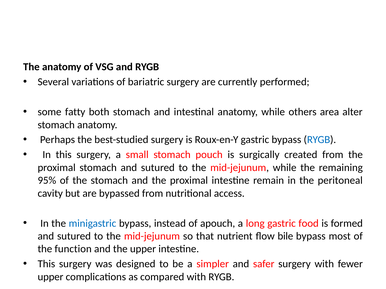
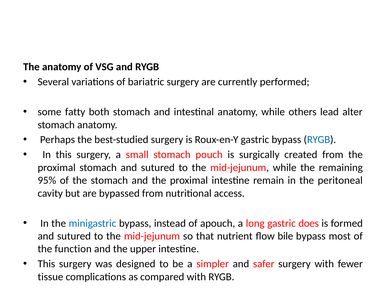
area: area -> lead
food: food -> does
upper at (51, 277): upper -> tissue
